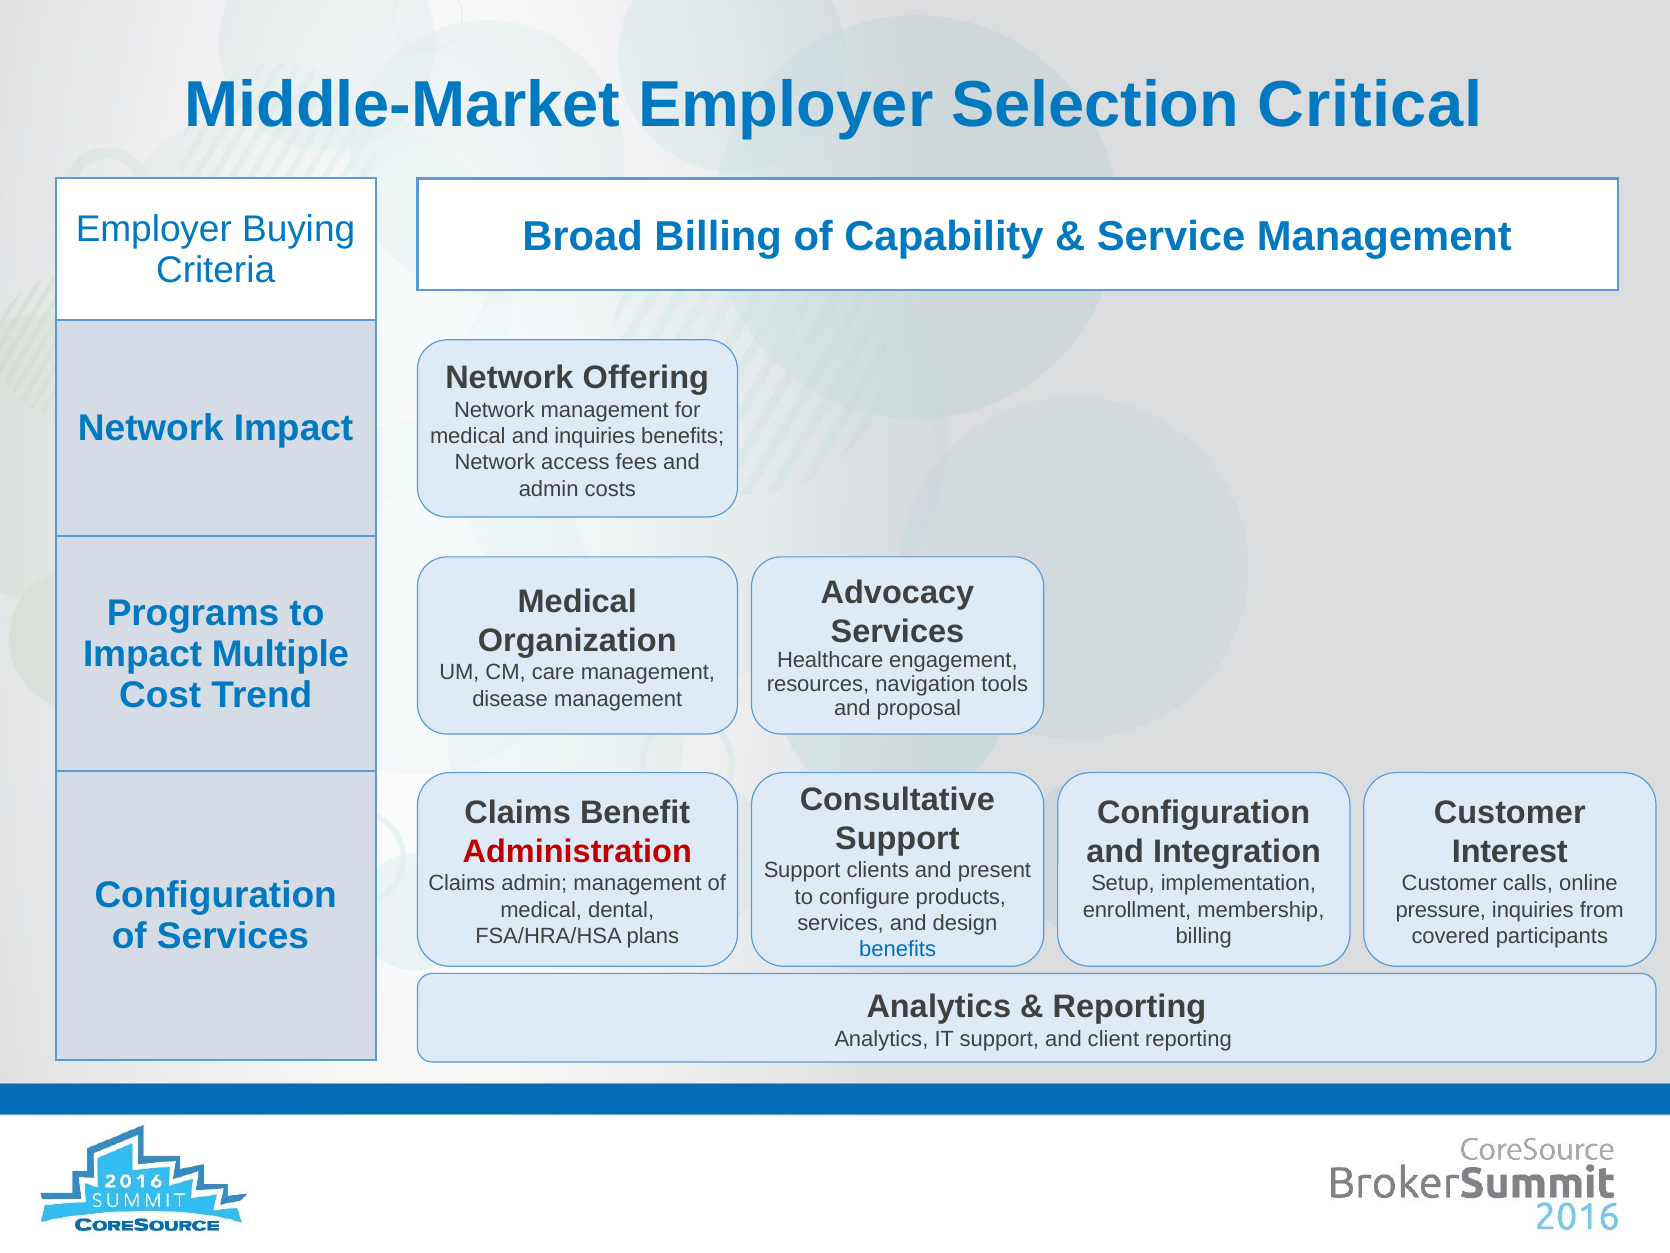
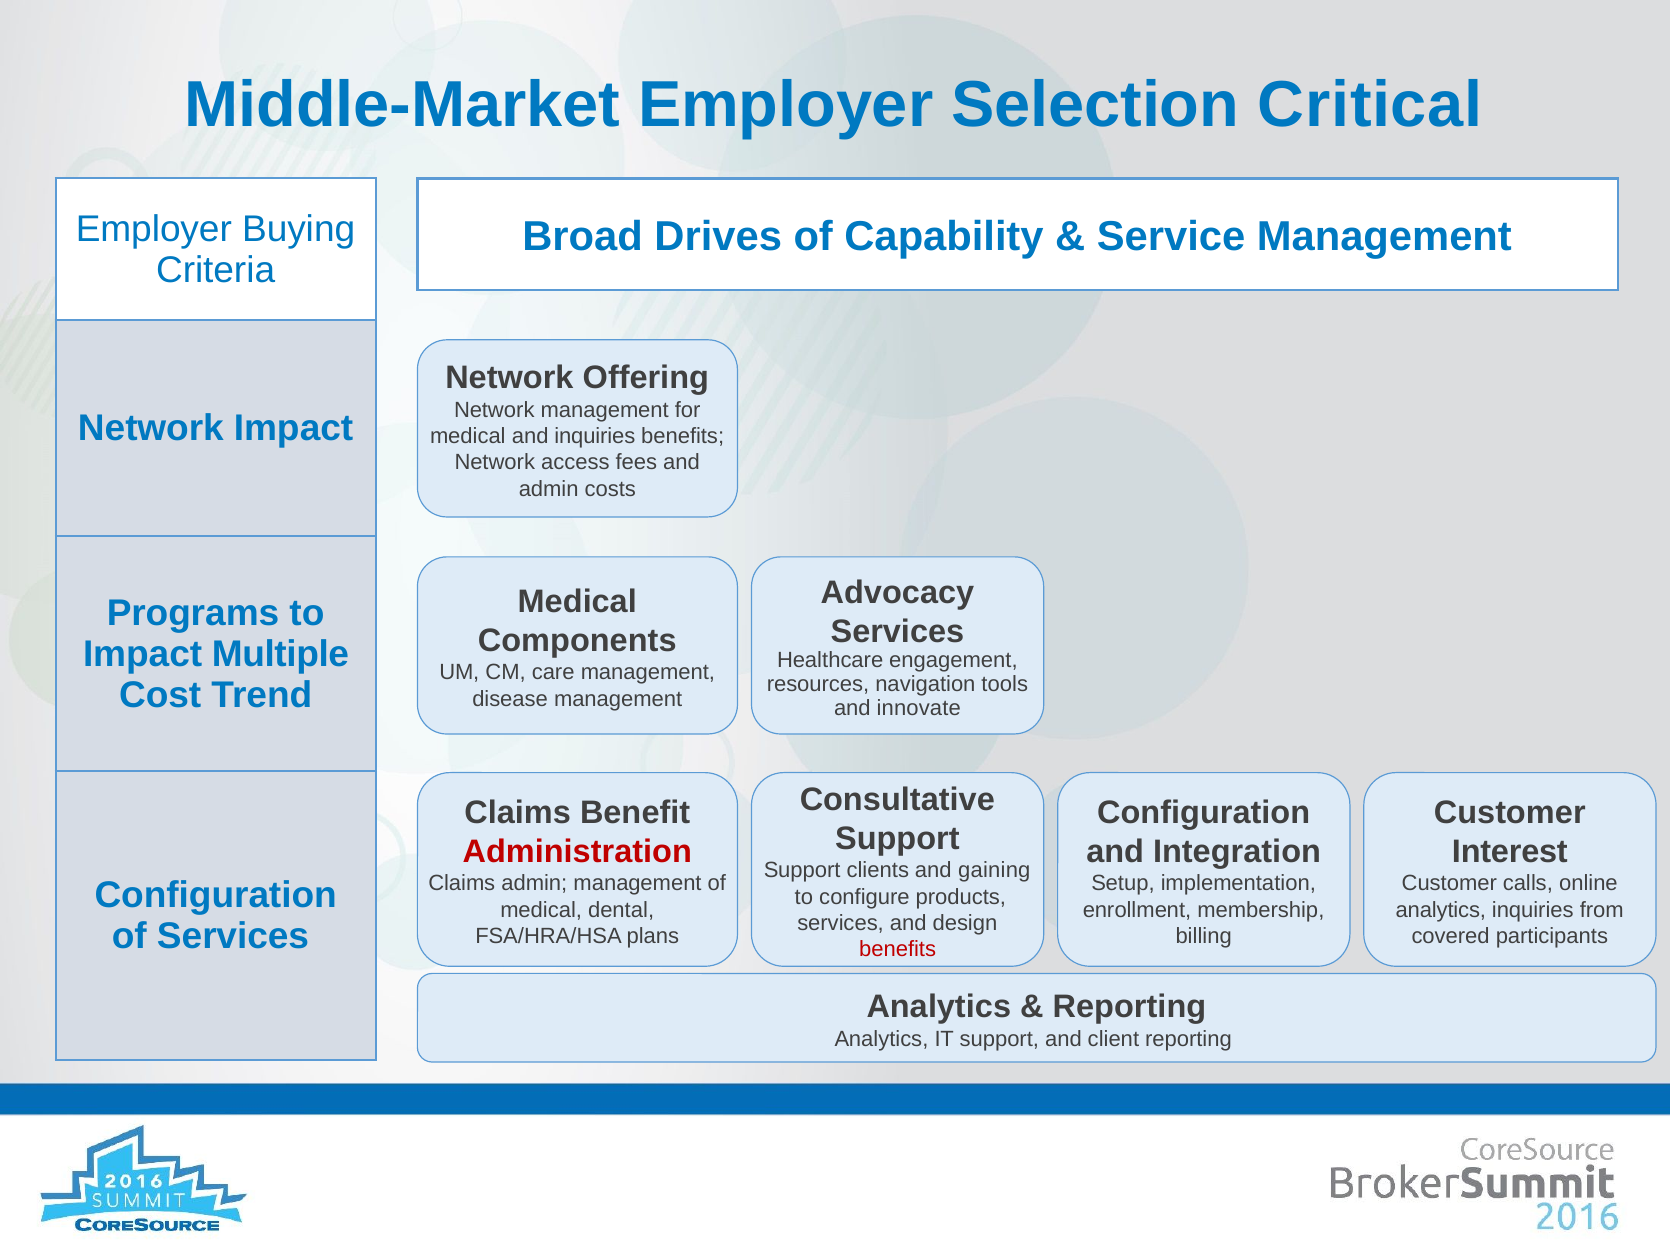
Broad Billing: Billing -> Drives
Organization: Organization -> Components
proposal: proposal -> innovate
present: present -> gaining
pressure at (1441, 910): pressure -> analytics
benefits at (898, 949) colour: blue -> red
